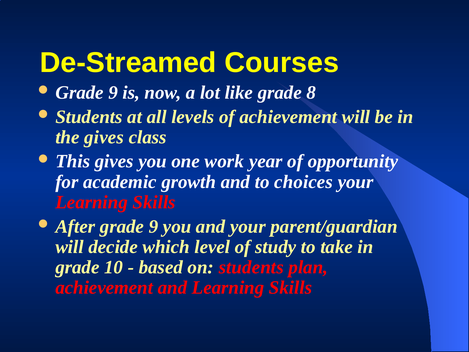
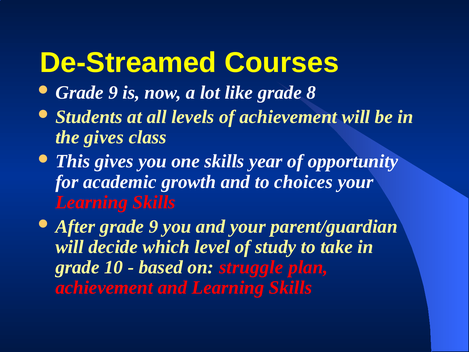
one work: work -> skills
students: students -> struggle
